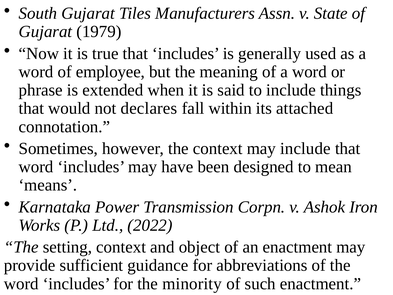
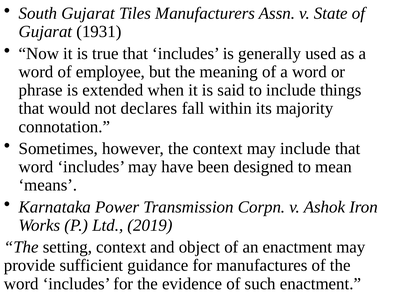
1979: 1979 -> 1931
attached: attached -> majority
2022: 2022 -> 2019
abbreviations: abbreviations -> manufactures
minority: minority -> evidence
